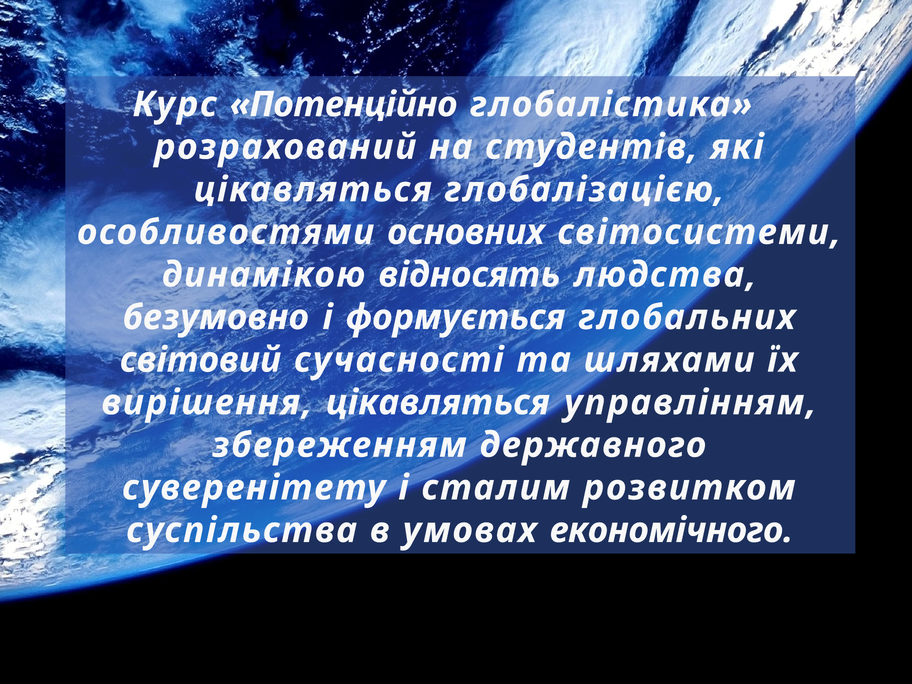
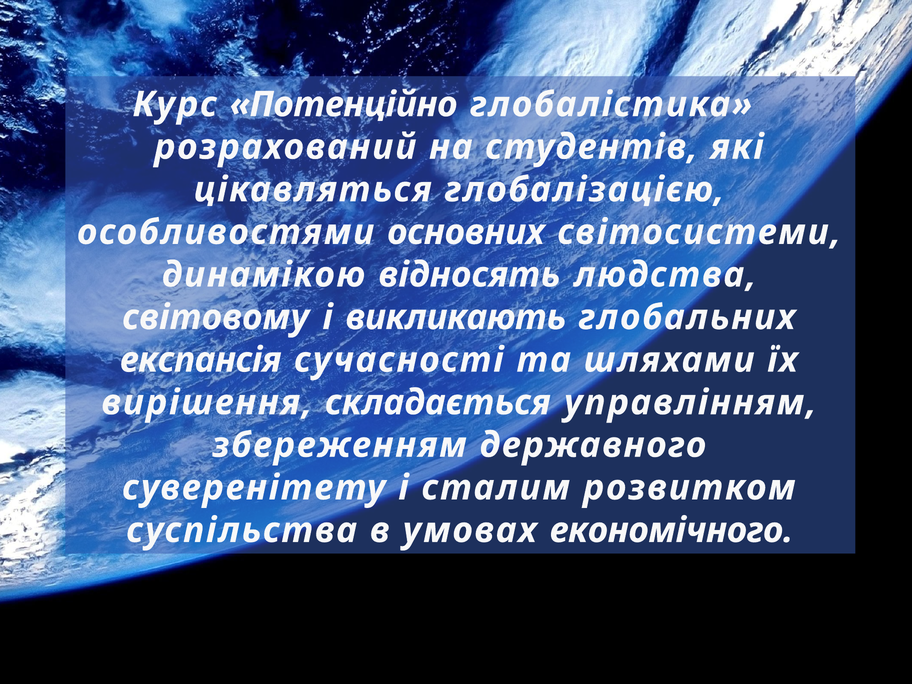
безумовно: безумовно -> світовому
формується: формується -> викликають
світовий: світовий -> експансія
вирішення цікавляться: цікавляться -> складається
